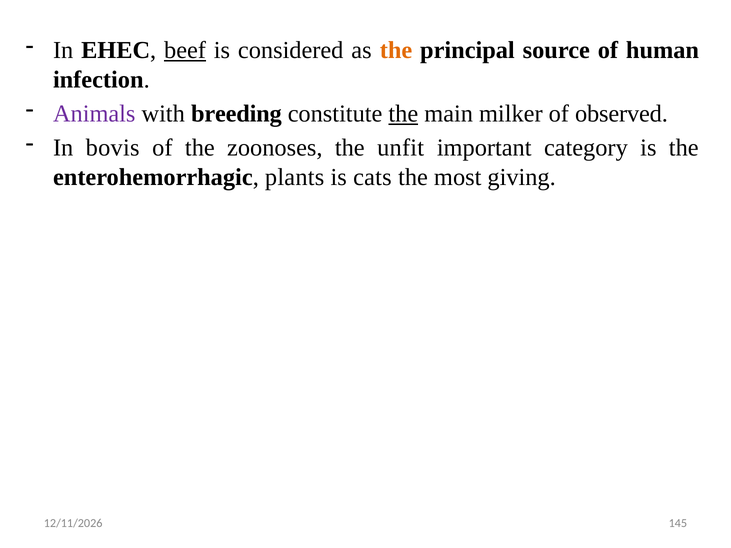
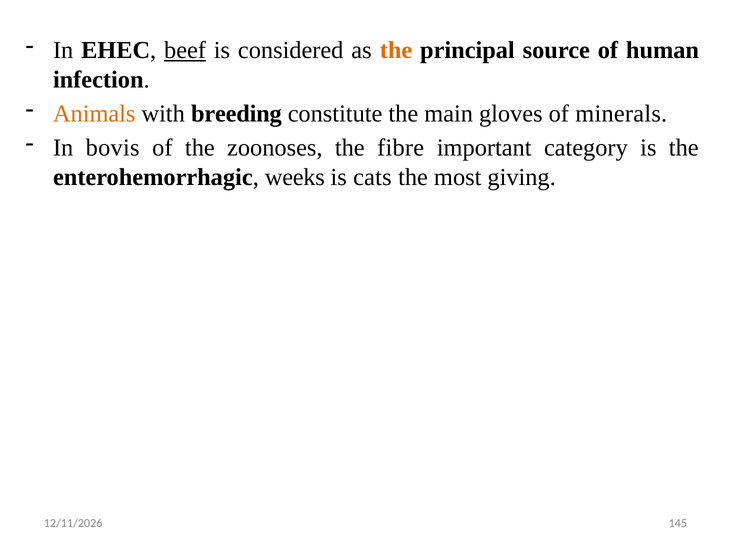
Animals colour: purple -> orange
the at (403, 114) underline: present -> none
milker: milker -> gloves
observed: observed -> minerals
unfit: unfit -> fibre
plants: plants -> weeks
